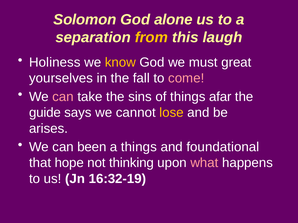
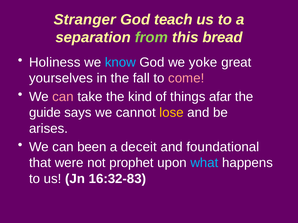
Solomon: Solomon -> Stranger
alone: alone -> teach
from colour: yellow -> light green
laugh: laugh -> bread
know colour: yellow -> light blue
must: must -> yoke
sins: sins -> kind
a things: things -> deceit
hope: hope -> were
thinking: thinking -> prophet
what colour: pink -> light blue
16:32-19: 16:32-19 -> 16:32-83
